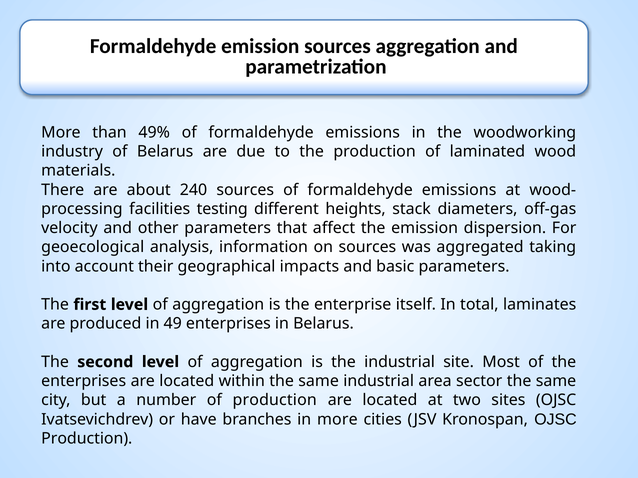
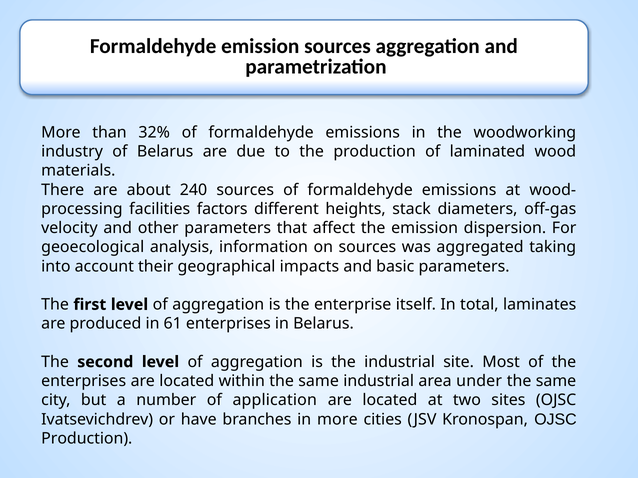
49%: 49% -> 32%
testing: testing -> factors
49: 49 -> 61
sector: sector -> under
of production: production -> application
